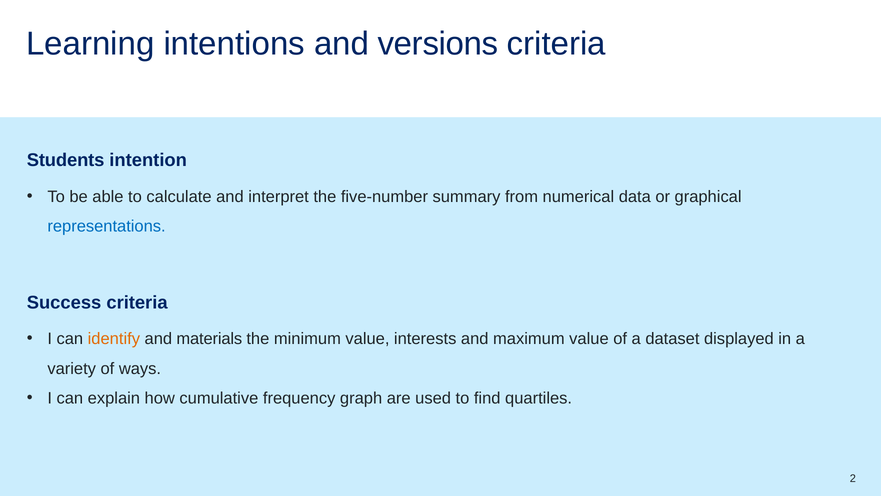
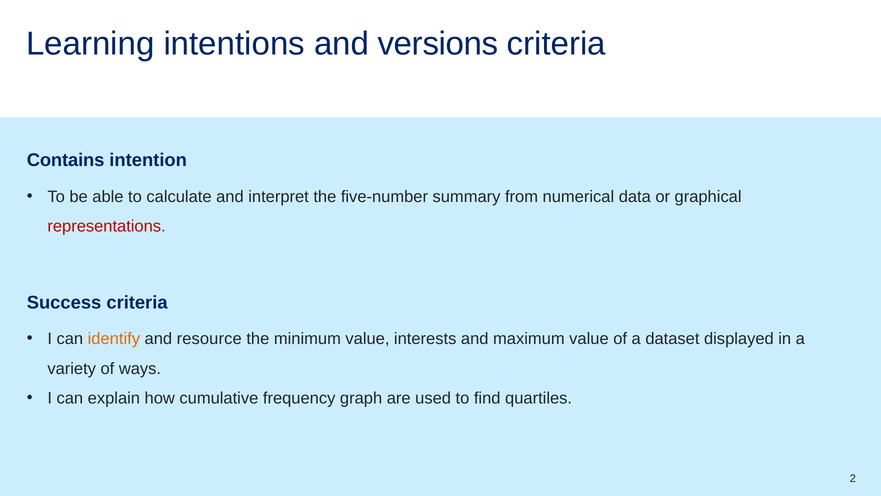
Students: Students -> Contains
representations colour: blue -> red
materials: materials -> resource
